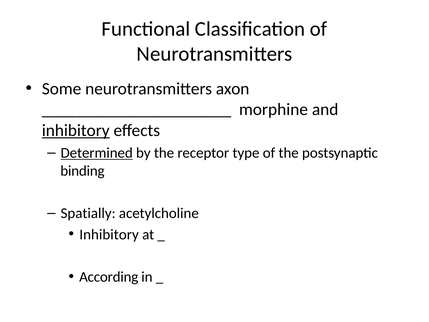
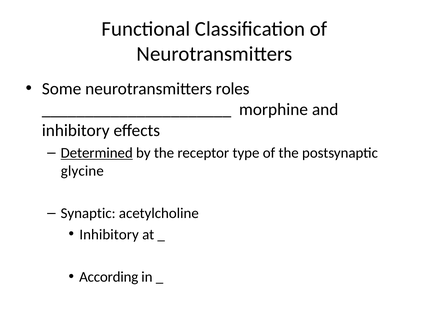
axon: axon -> roles
inhibitory at (76, 130) underline: present -> none
binding: binding -> glycine
Spatially: Spatially -> Synaptic
